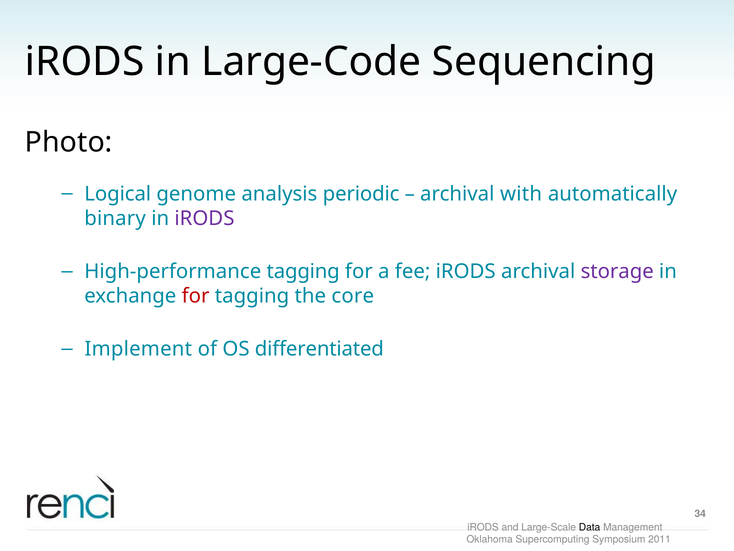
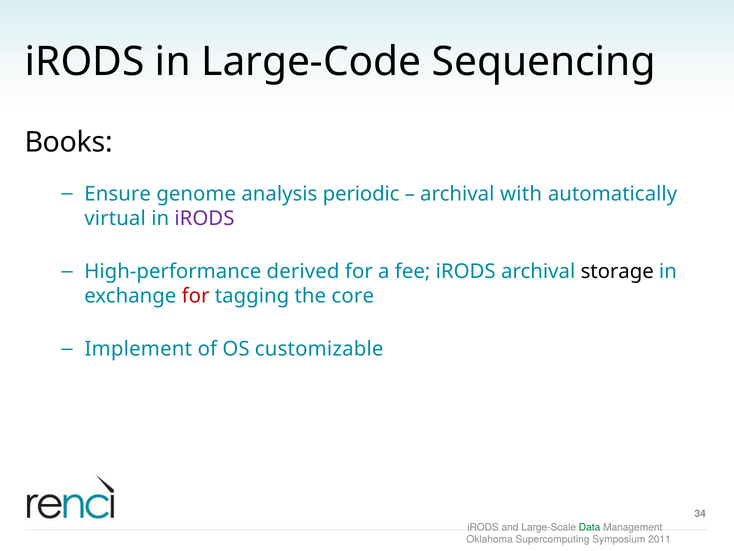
Photo: Photo -> Books
Logical: Logical -> Ensure
binary: binary -> virtual
High-performance tagging: tagging -> derived
storage colour: purple -> black
differentiated: differentiated -> customizable
Data colour: black -> green
